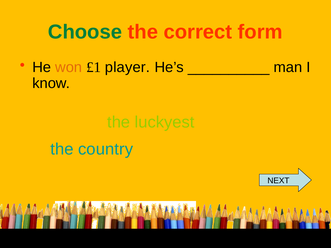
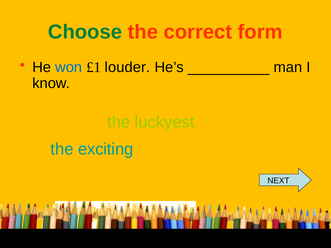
won colour: orange -> blue
player: player -> louder
country: country -> exciting
